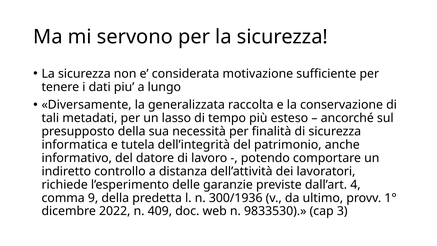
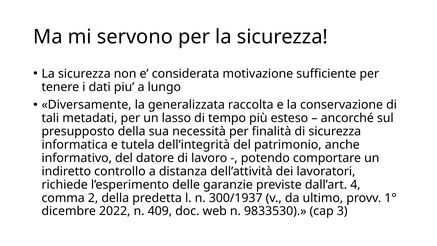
9: 9 -> 2
300/1936: 300/1936 -> 300/1937
